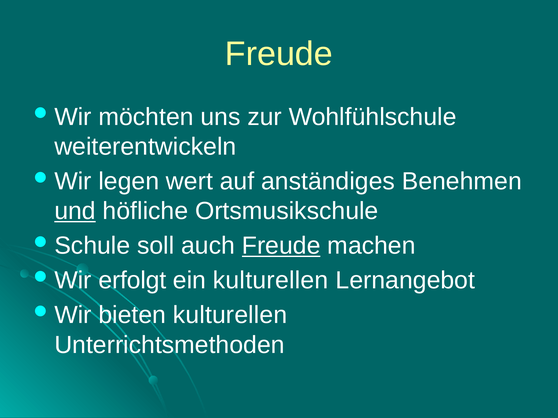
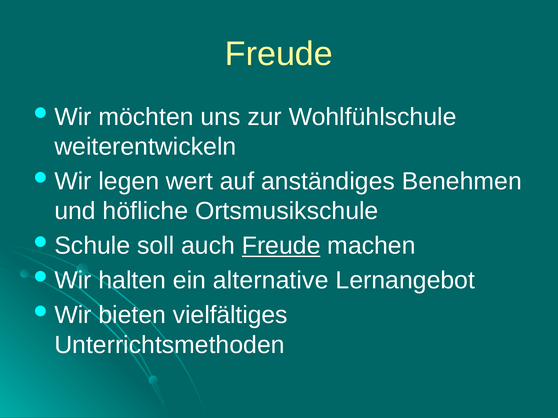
und underline: present -> none
erfolgt: erfolgt -> halten
ein kulturellen: kulturellen -> alternative
bieten kulturellen: kulturellen -> vielfältiges
